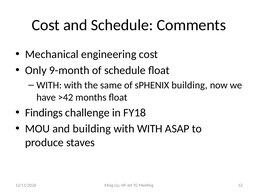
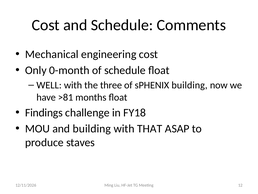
9-month: 9-month -> 0-month
WITH at (49, 85): WITH -> WELL
same: same -> three
>42: >42 -> >81
WITH at (150, 128): WITH -> THAT
